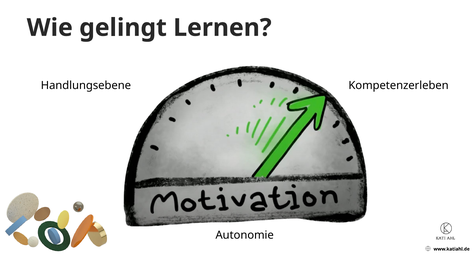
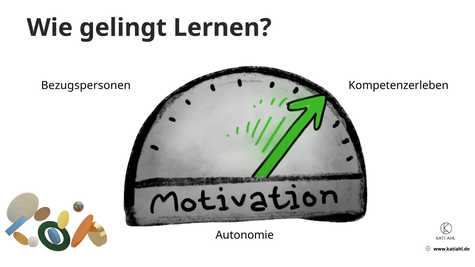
Handlungsebene: Handlungsebene -> Bezugspersonen
